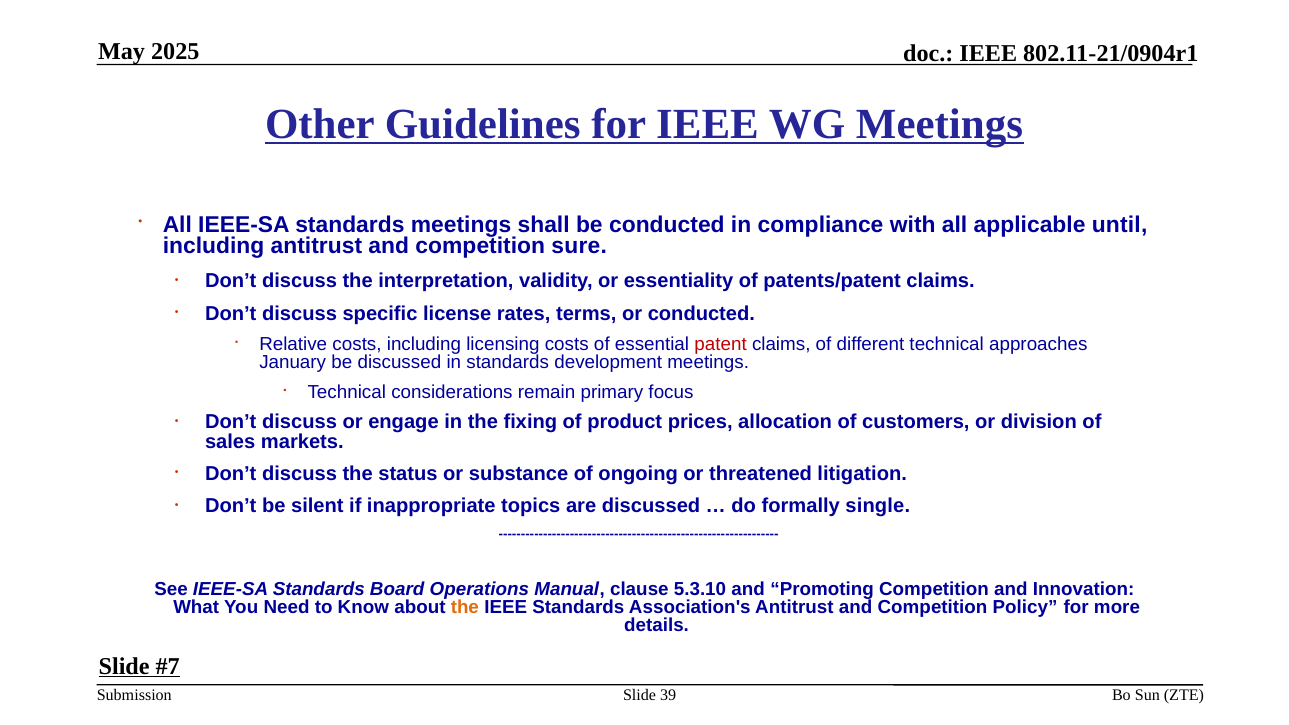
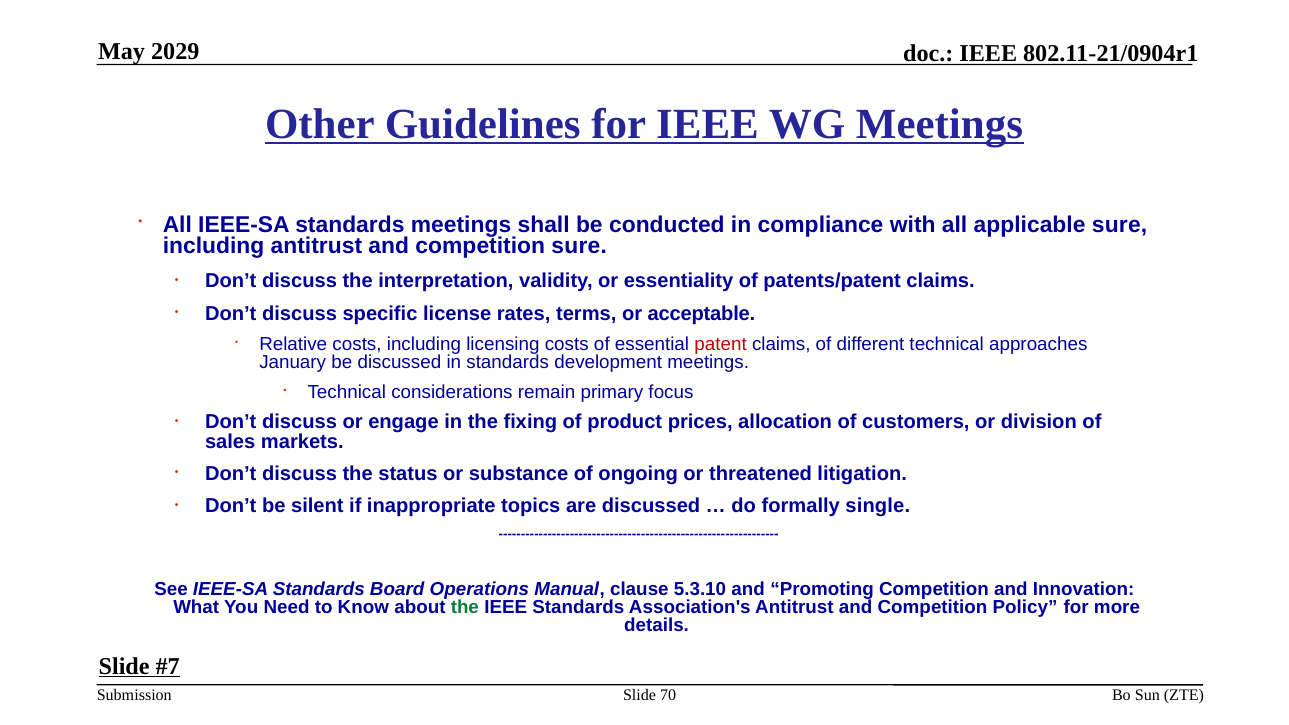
2025: 2025 -> 2029
applicable until: until -> sure
or conducted: conducted -> acceptable
the at (465, 607) colour: orange -> green
39: 39 -> 70
